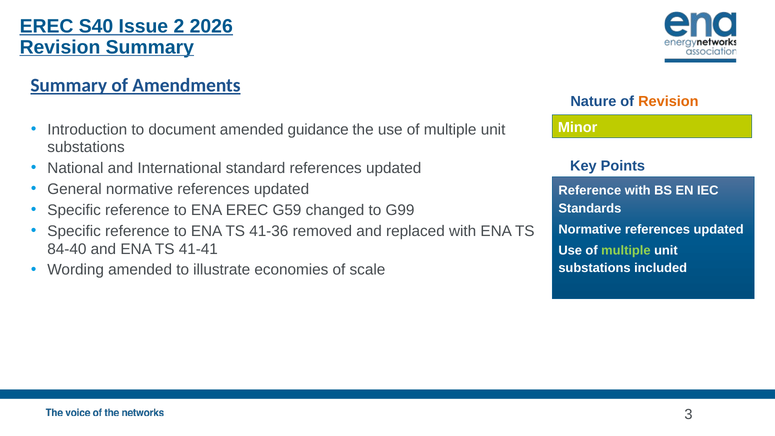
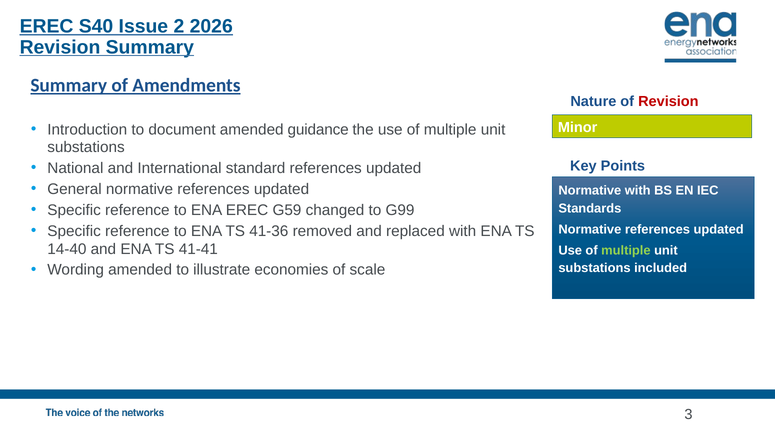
Revision at (668, 102) colour: orange -> red
Reference at (590, 191): Reference -> Normative
84-40: 84-40 -> 14-40
